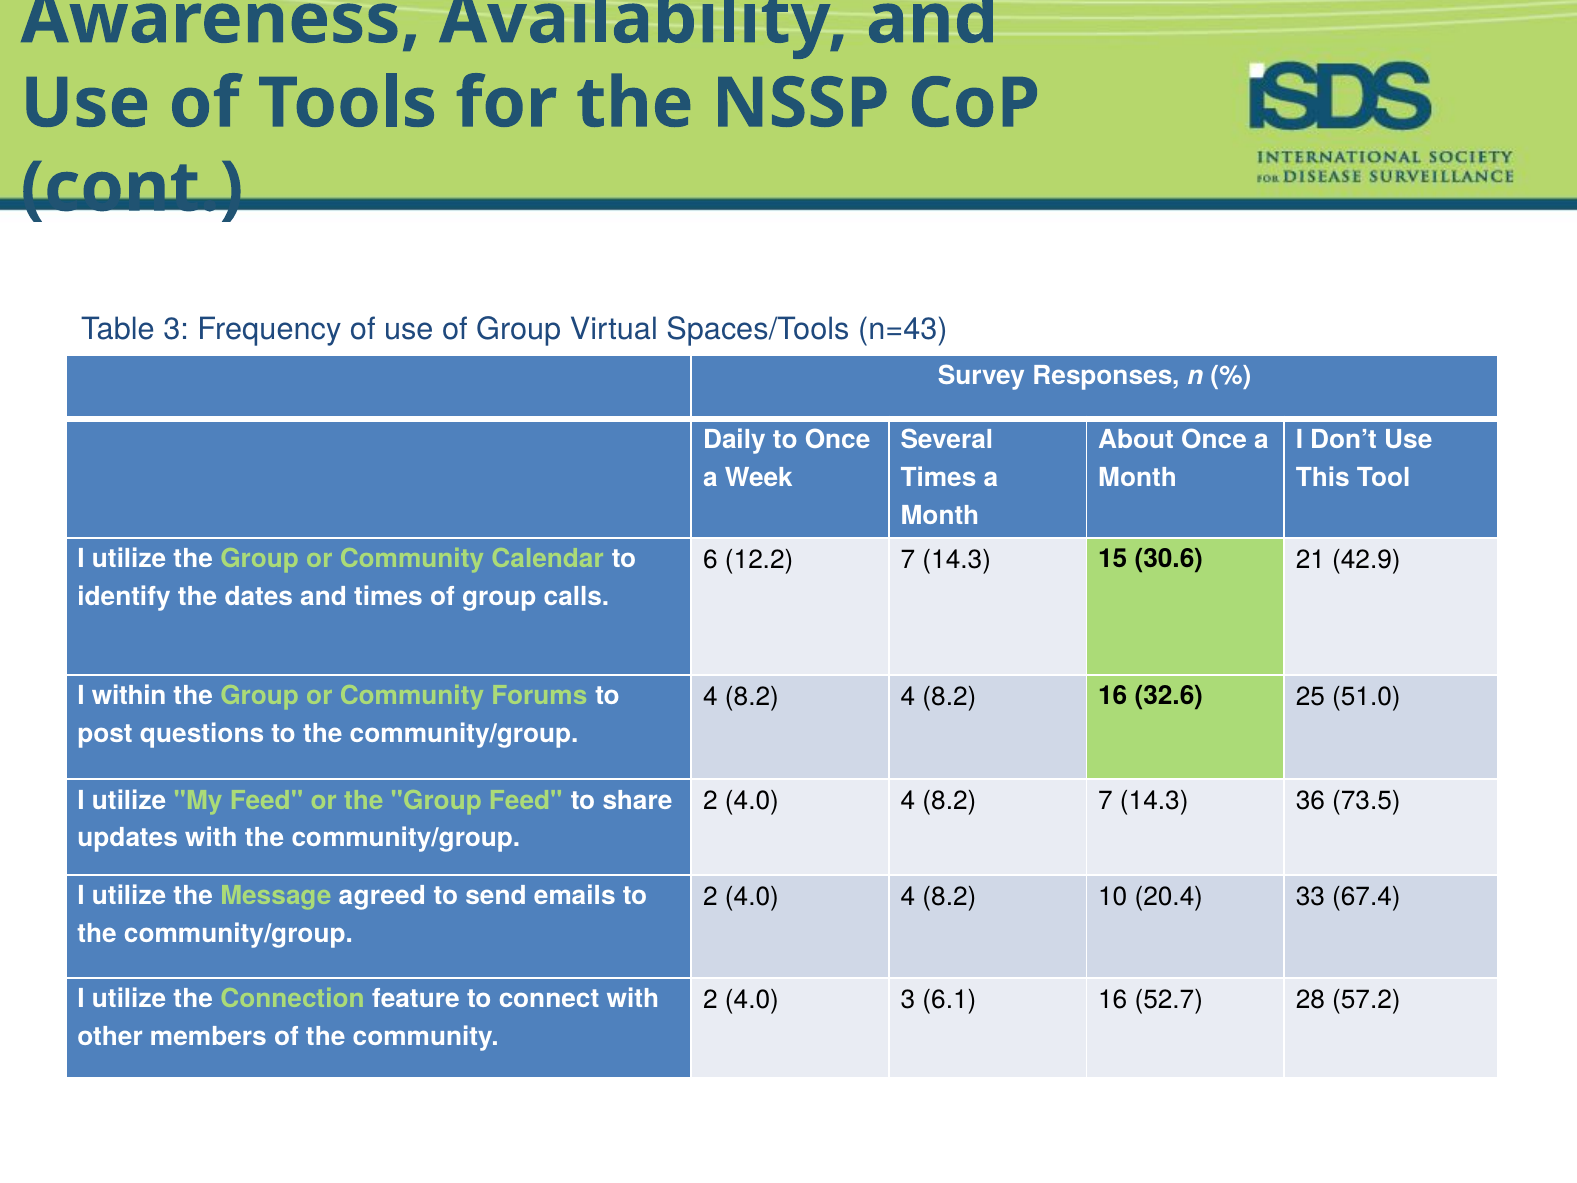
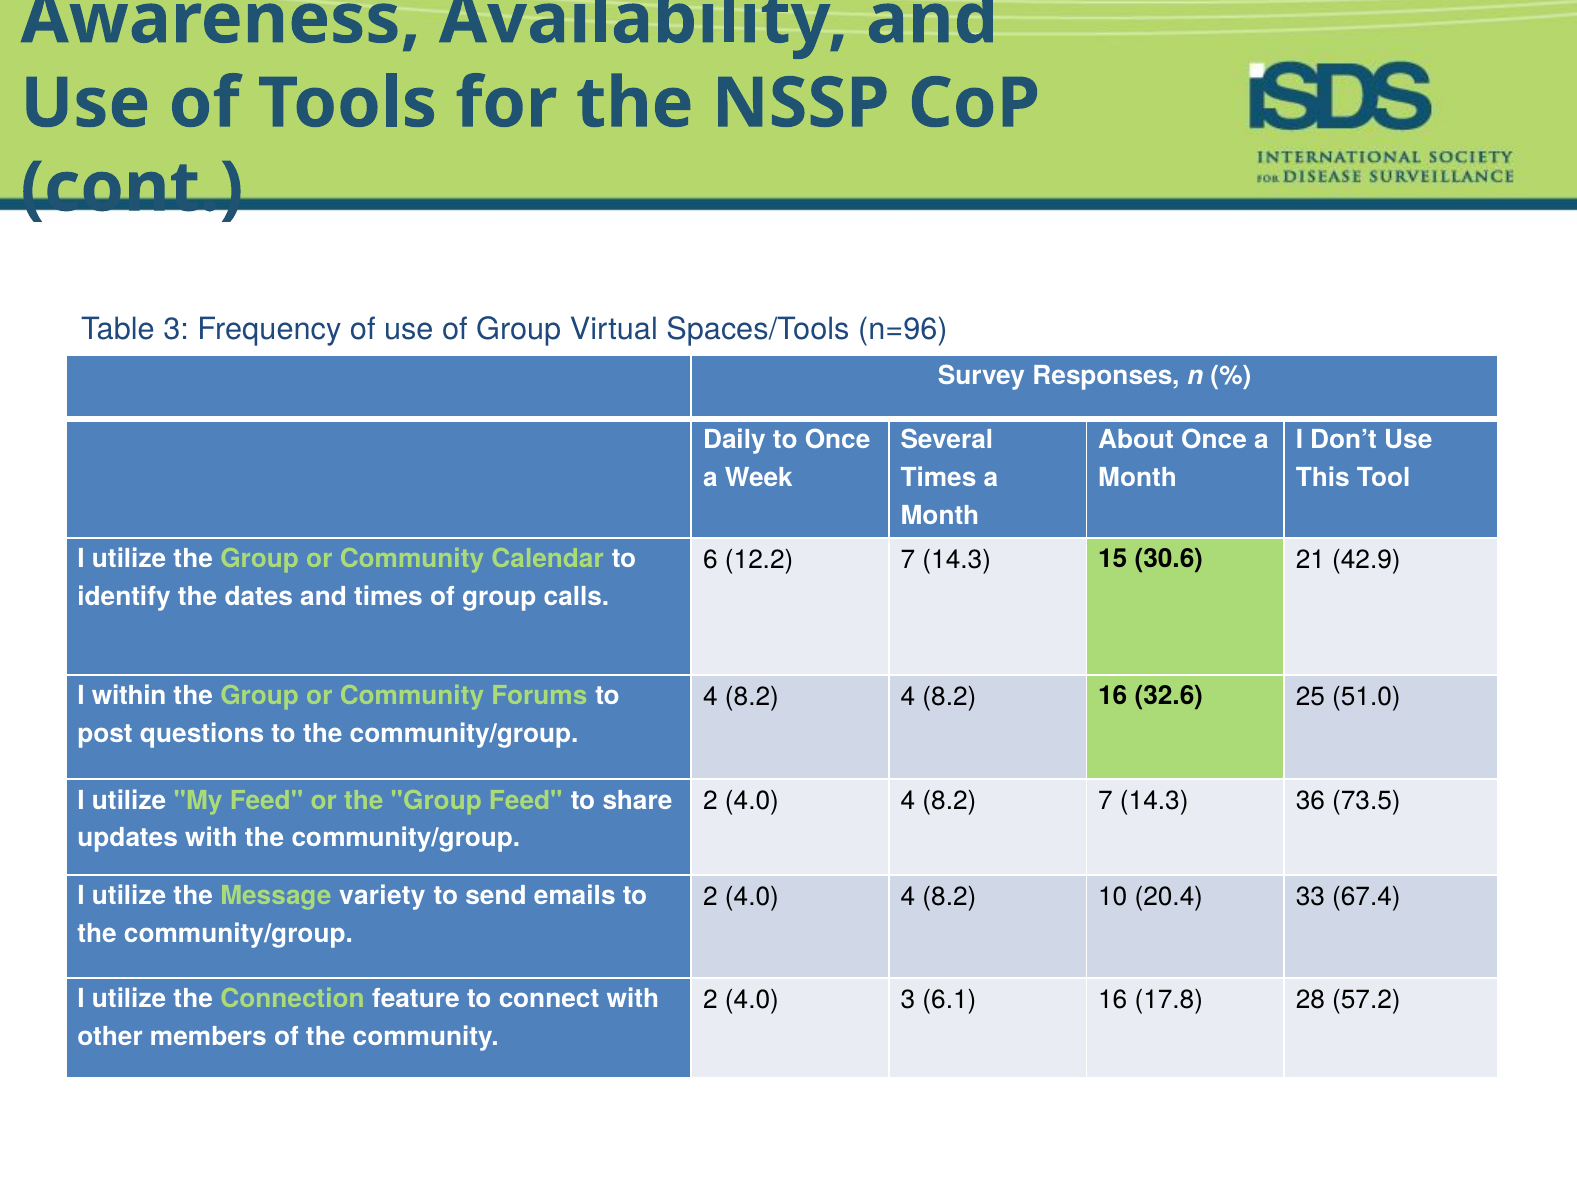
n=43: n=43 -> n=96
agreed: agreed -> variety
52.7: 52.7 -> 17.8
